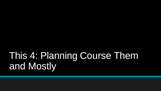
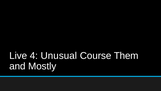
This: This -> Live
Planning: Planning -> Unusual
